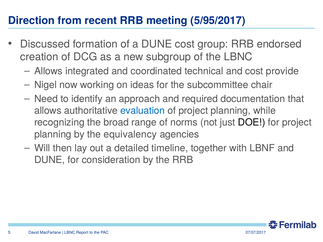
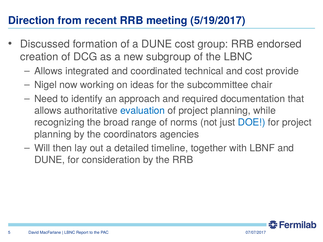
5/95/2017: 5/95/2017 -> 5/19/2017
DOE colour: black -> blue
equivalency: equivalency -> coordinators
